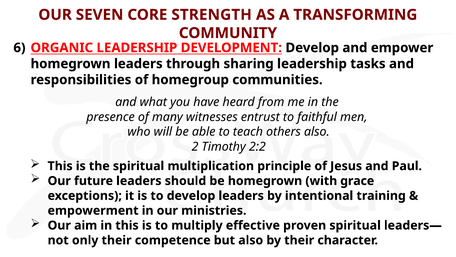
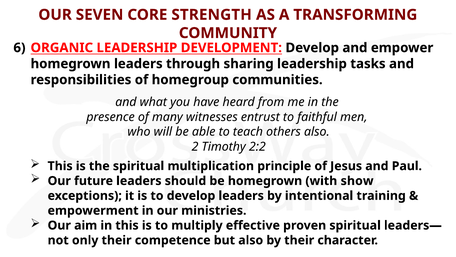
grace: grace -> show
